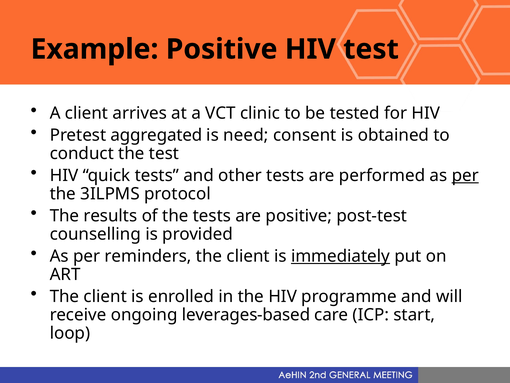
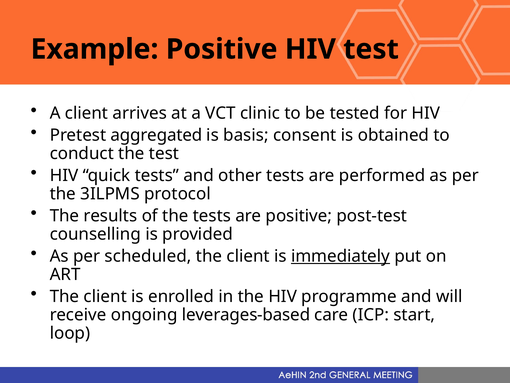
need: need -> basis
per at (465, 175) underline: present -> none
reminders: reminders -> scheduled
